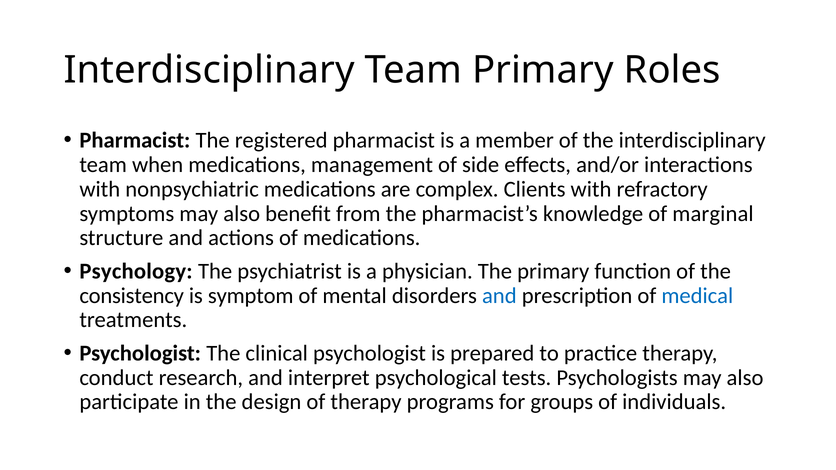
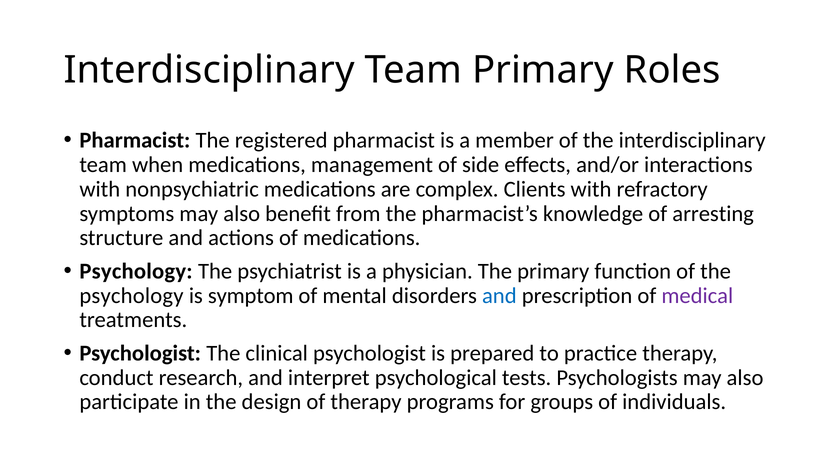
marginal: marginal -> arresting
consistency at (132, 296): consistency -> psychology
medical colour: blue -> purple
